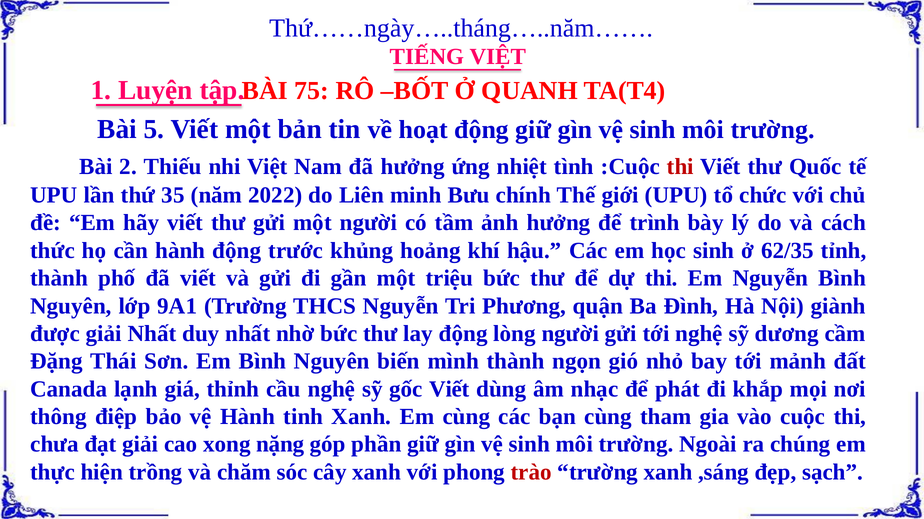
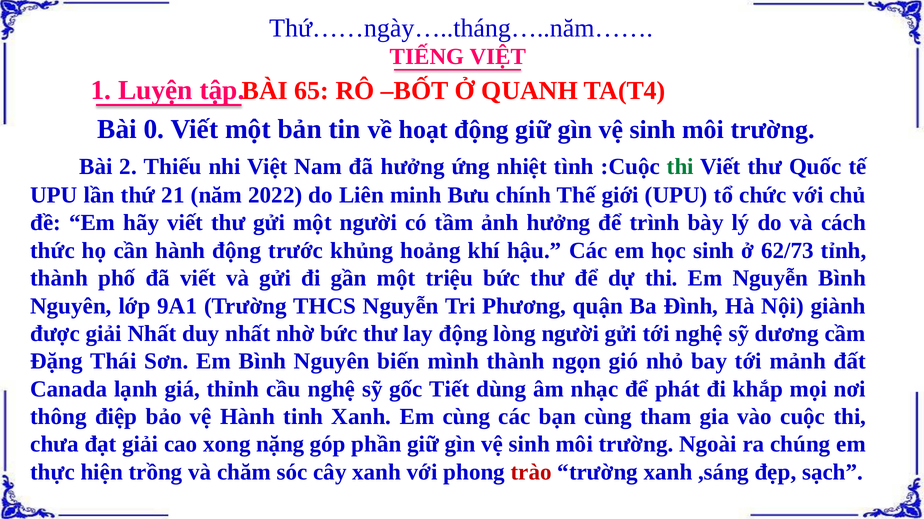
75: 75 -> 65
5: 5 -> 0
thi at (680, 167) colour: red -> green
35: 35 -> 21
62/35: 62/35 -> 62/73
gốc Viết: Viết -> Tiết
